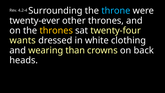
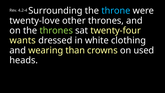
twenty-ever: twenty-ever -> twenty-love
thrones at (56, 30) colour: yellow -> light green
back: back -> used
